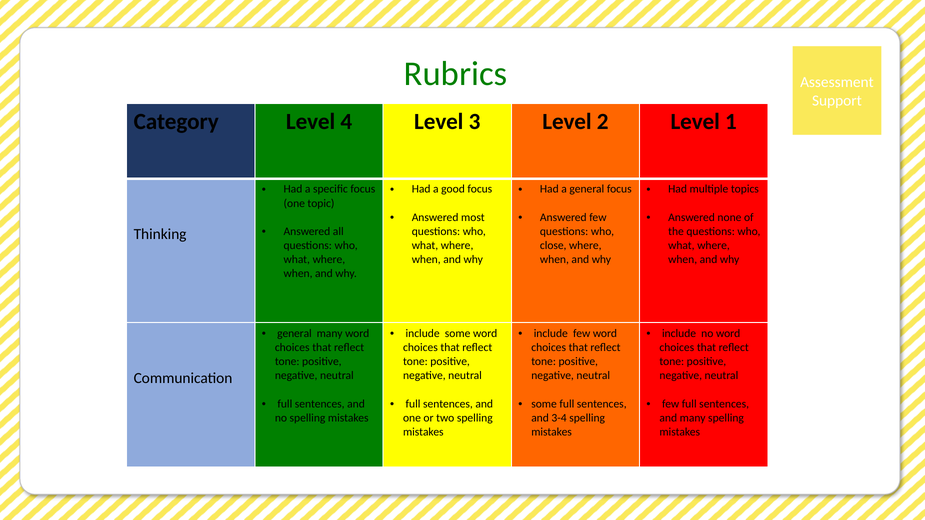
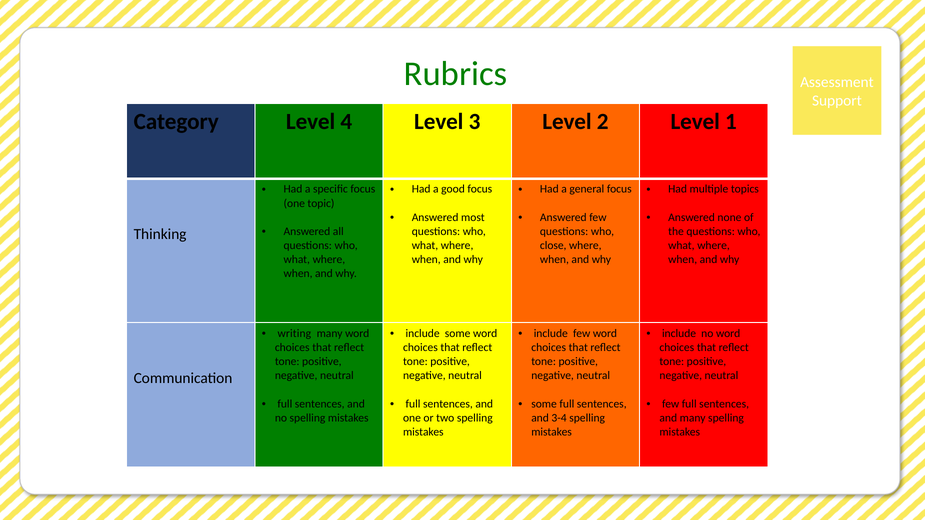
general at (294, 333): general -> writing
